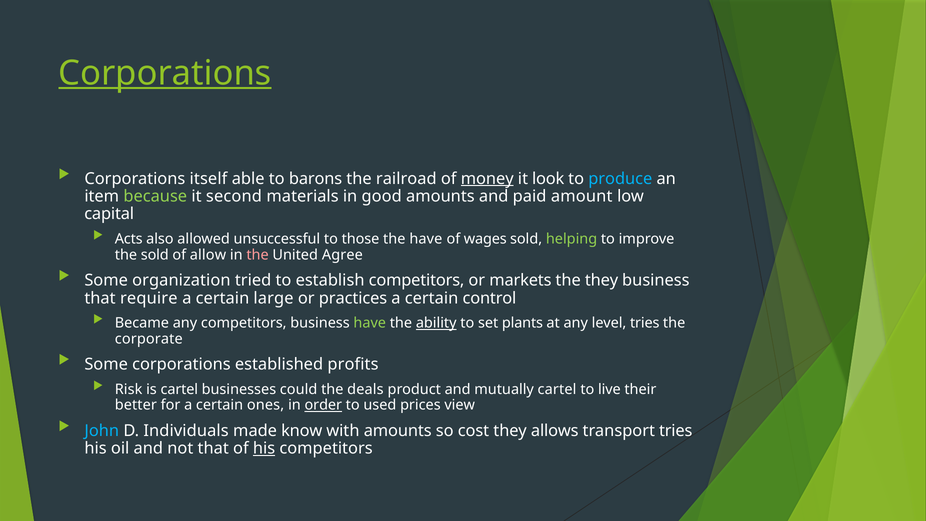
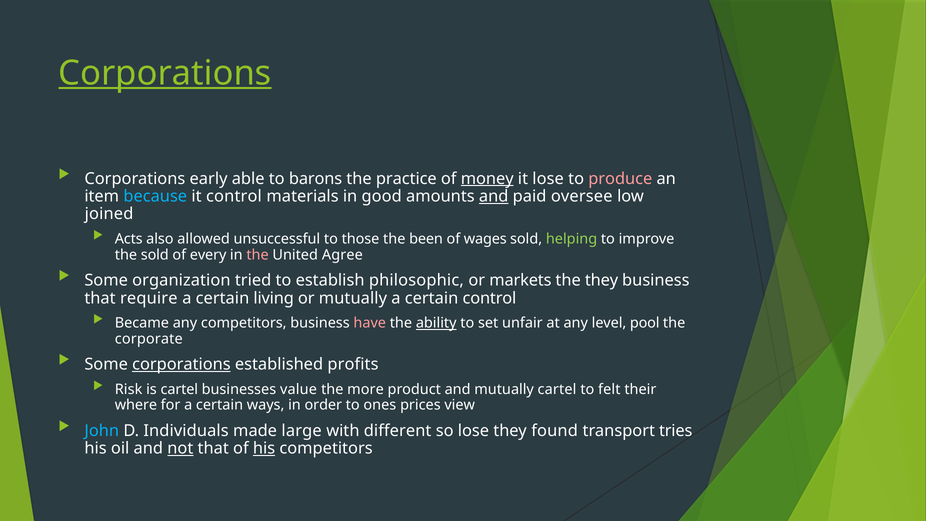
itself: itself -> early
railroad: railroad -> practice
it look: look -> lose
produce colour: light blue -> pink
because colour: light green -> light blue
it second: second -> control
and at (494, 196) underline: none -> present
amount: amount -> oversee
capital: capital -> joined
the have: have -> been
allow: allow -> every
establish competitors: competitors -> philosophic
large: large -> living
or practices: practices -> mutually
have at (370, 323) colour: light green -> pink
plants: plants -> unfair
level tries: tries -> pool
corporations at (181, 364) underline: none -> present
could: could -> value
deals: deals -> more
live: live -> felt
better: better -> where
ones: ones -> ways
order underline: present -> none
used: used -> ones
know: know -> large
with amounts: amounts -> different
so cost: cost -> lose
allows: allows -> found
not underline: none -> present
